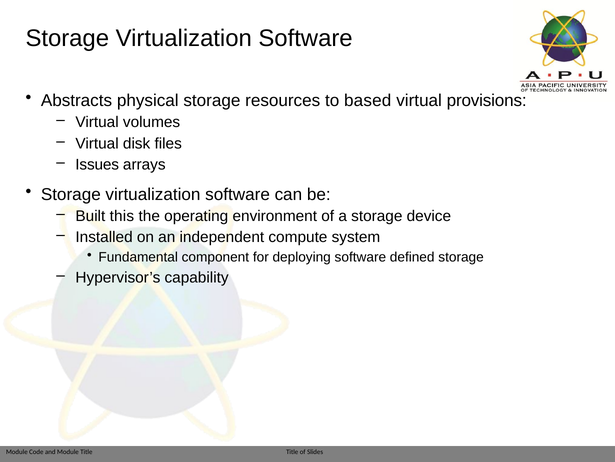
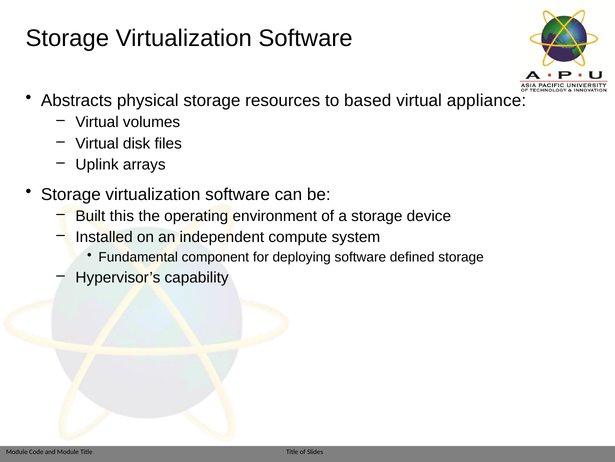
provisions: provisions -> appliance
Issues: Issues -> Uplink
